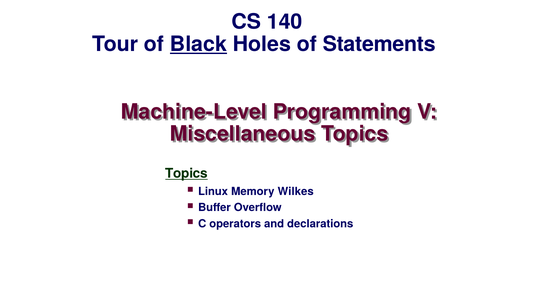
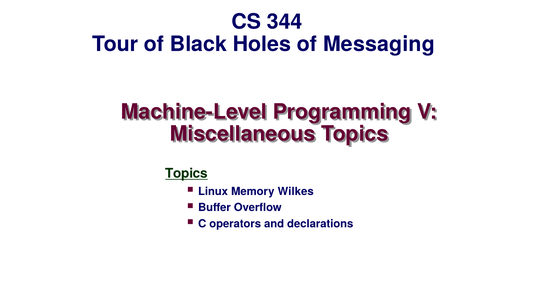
140: 140 -> 344
Black underline: present -> none
Statements: Statements -> Messaging
